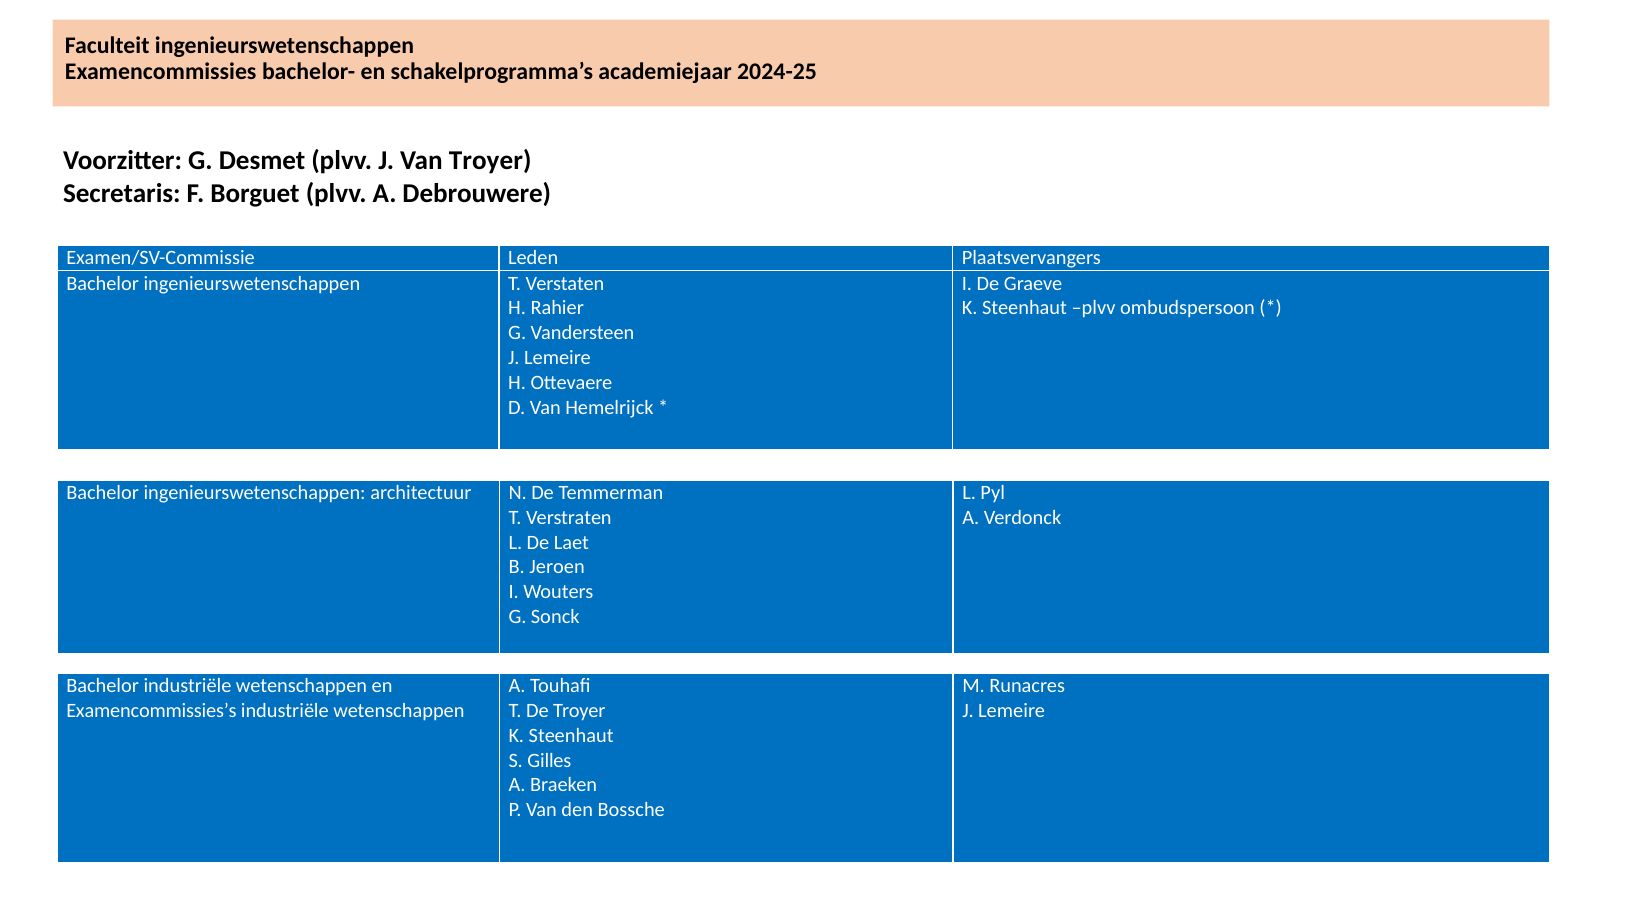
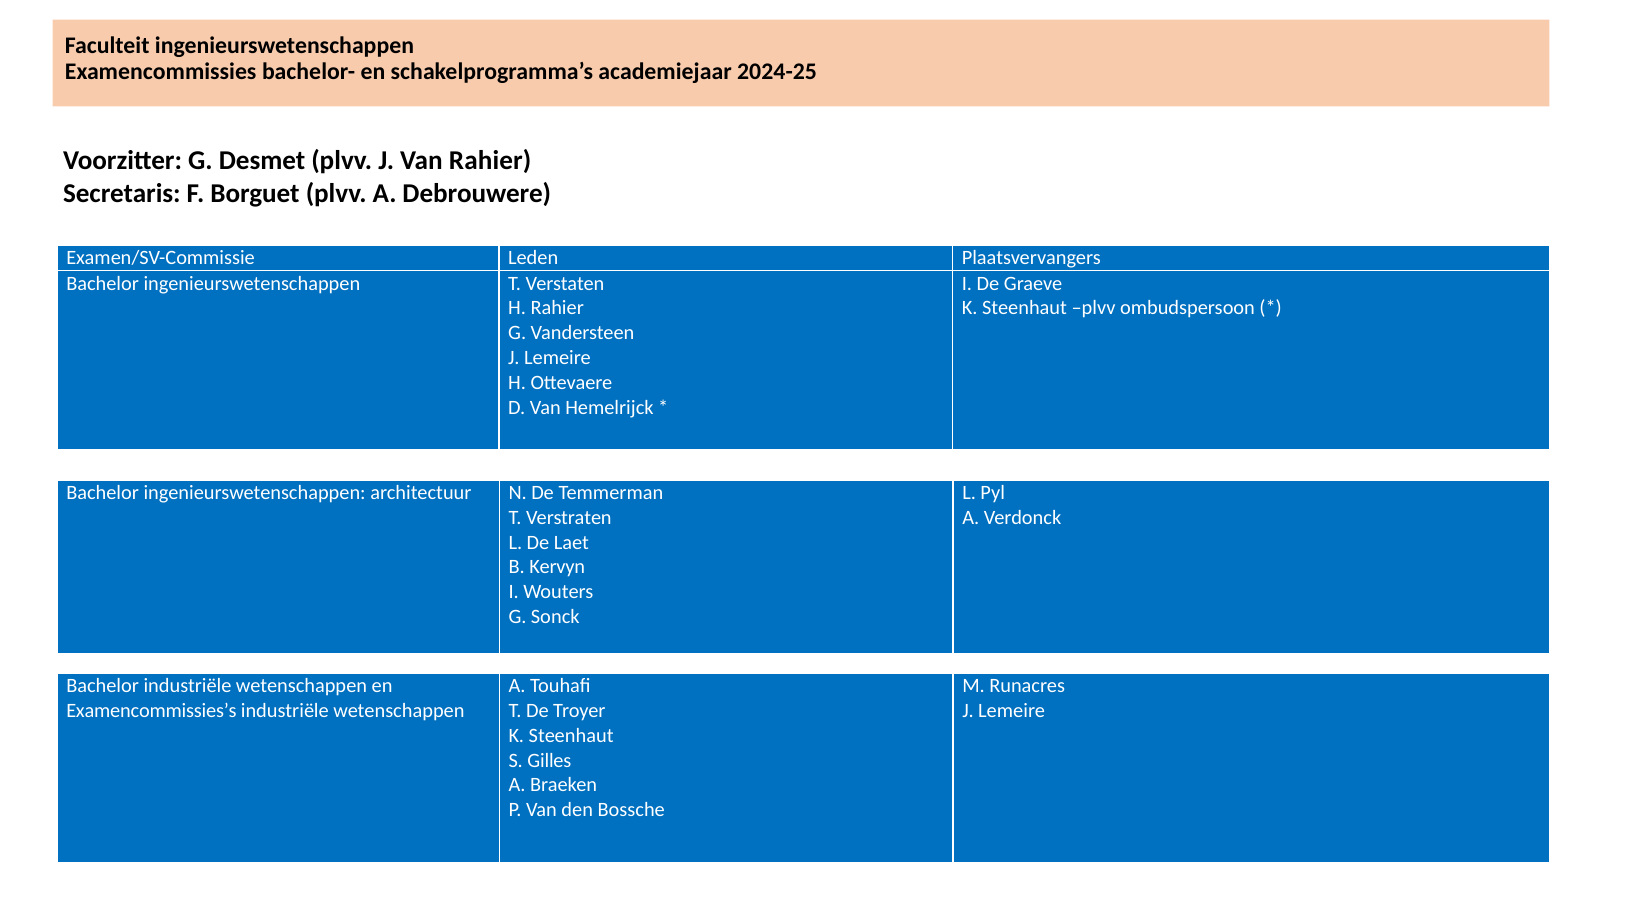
Van Troyer: Troyer -> Rahier
Jeroen: Jeroen -> Kervyn
